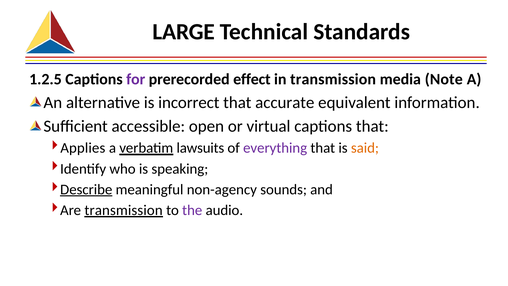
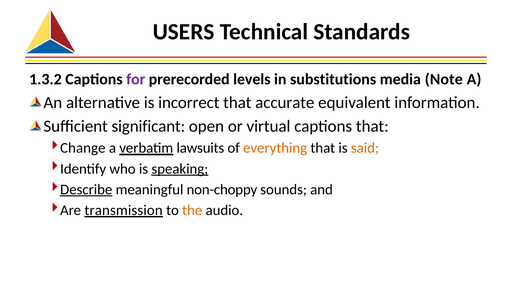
LARGE: LARGE -> USERS
1.2.5: 1.2.5 -> 1.3.2
effect: effect -> levels
in transmission: transmission -> substitutions
accessible: accessible -> significant
Applies: Applies -> Change
everything colour: purple -> orange
speaking underline: none -> present
non-agency: non-agency -> non-choppy
the colour: purple -> orange
